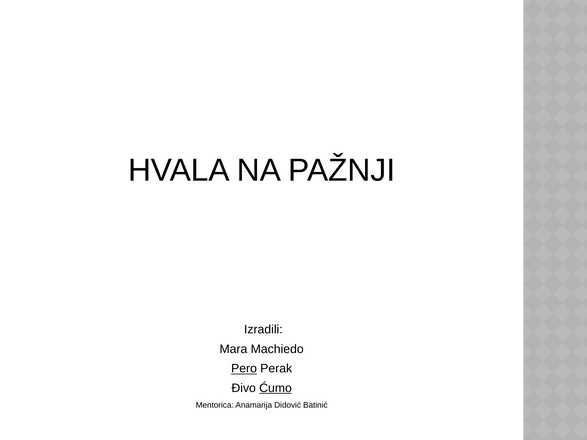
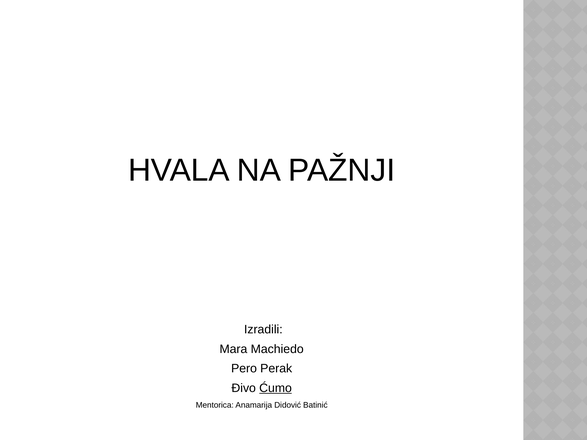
Pero underline: present -> none
